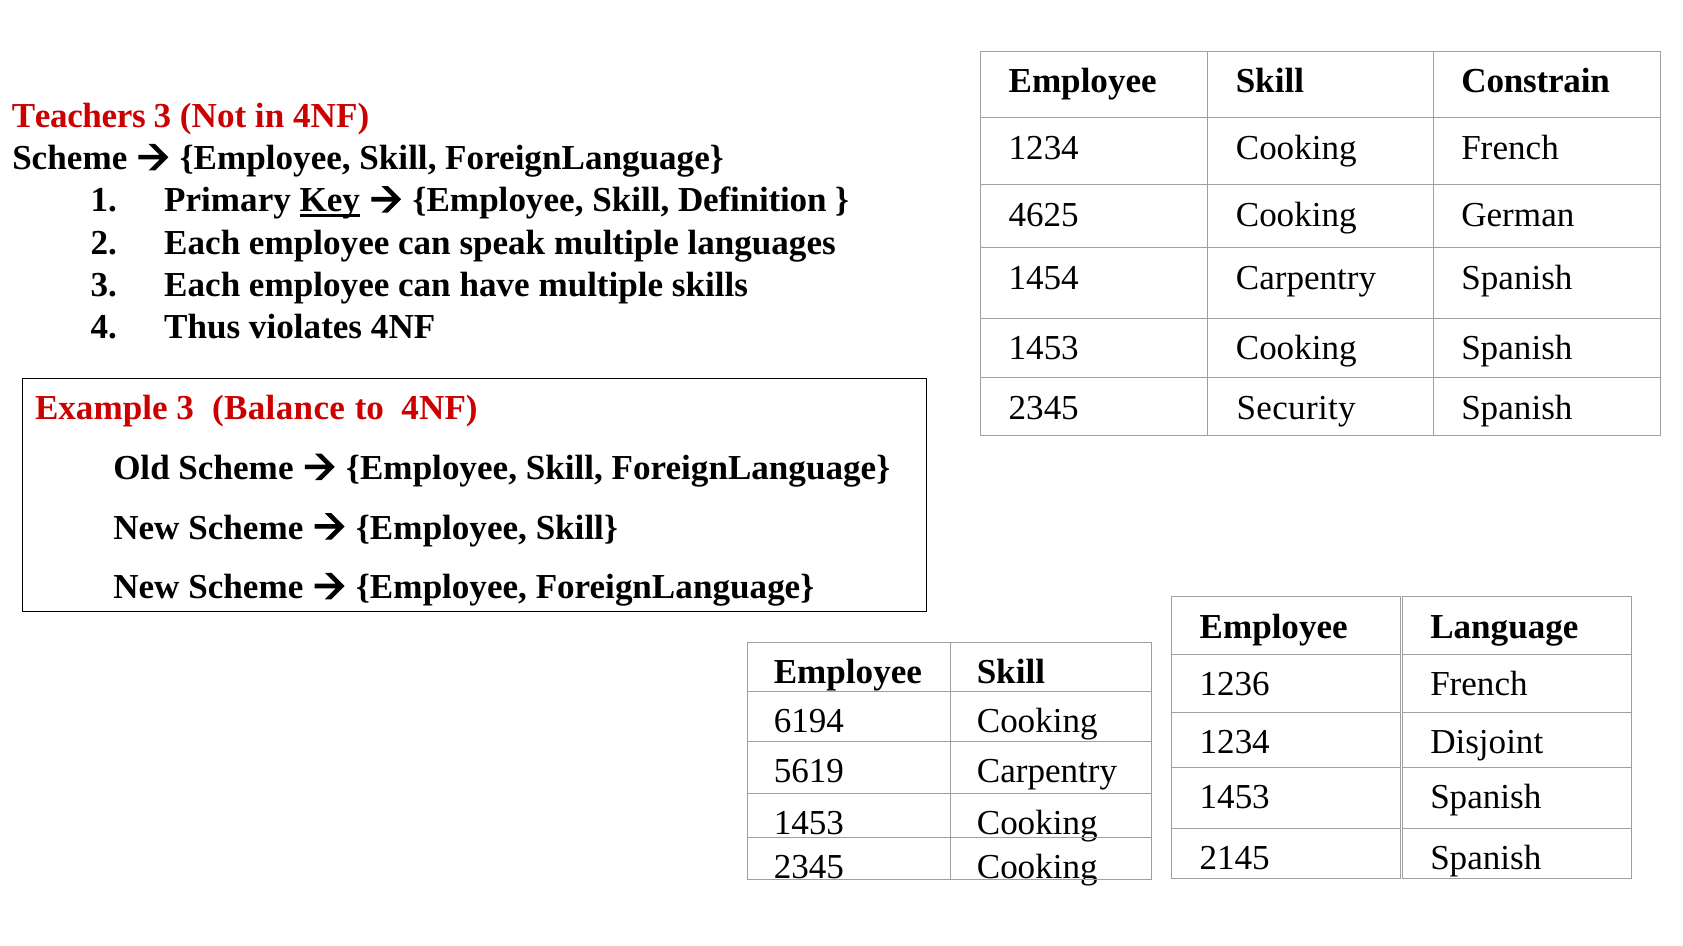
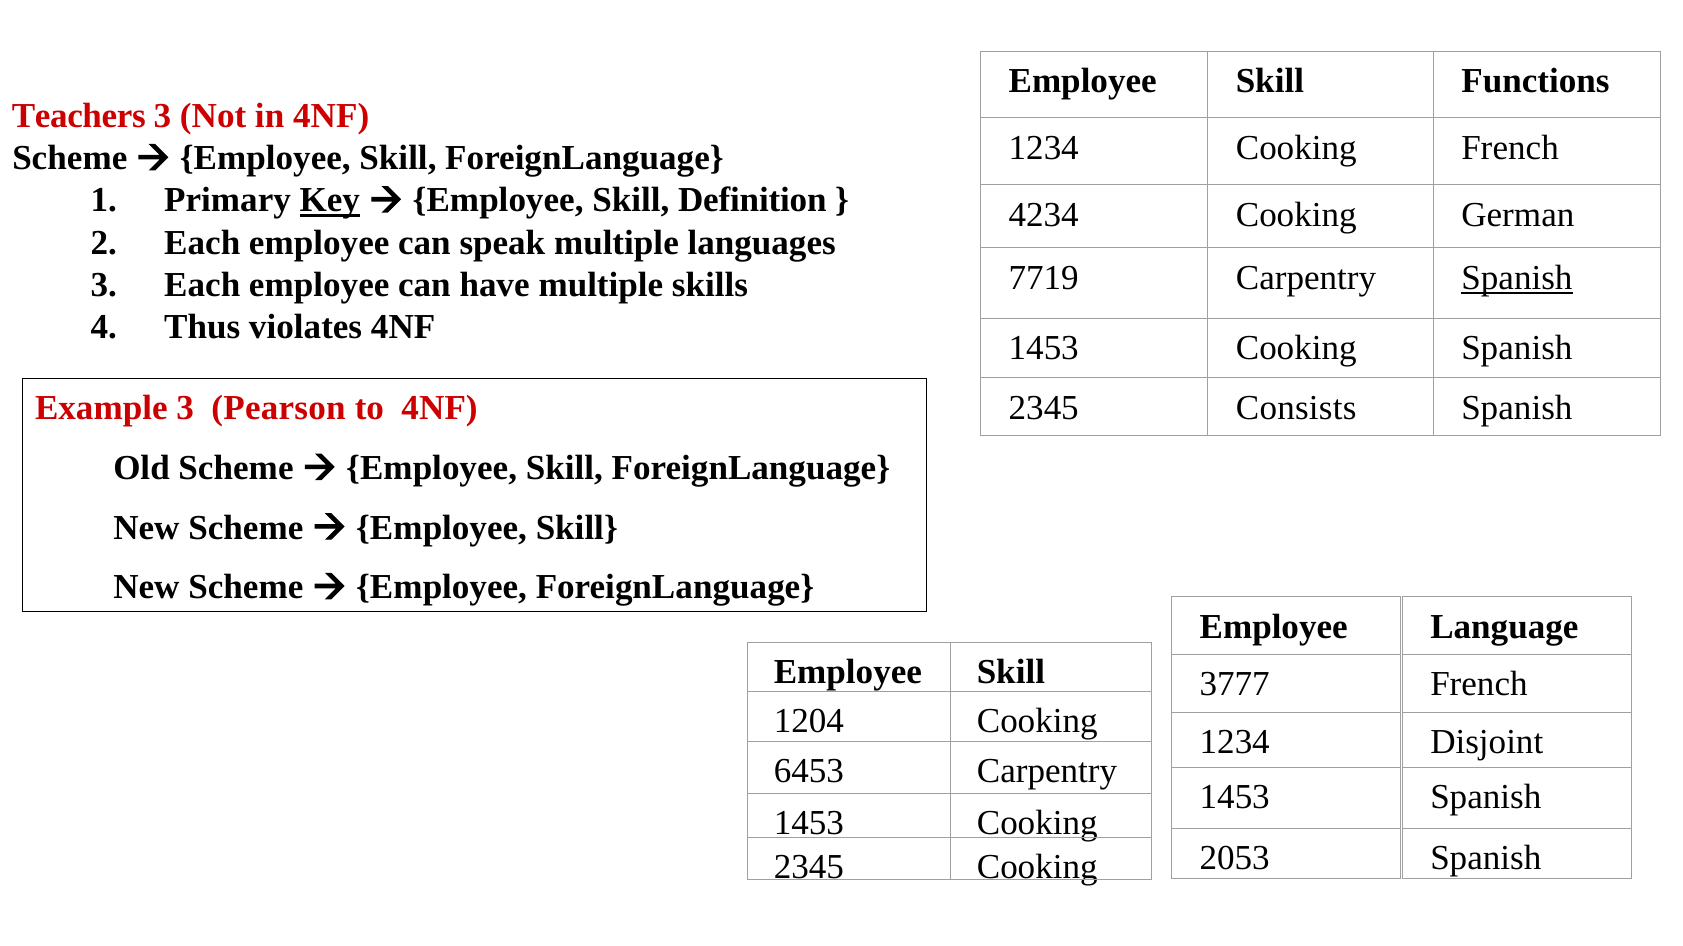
Constrain: Constrain -> Functions
4625: 4625 -> 4234
1454: 1454 -> 7719
Spanish at (1517, 278) underline: none -> present
Security: Security -> Consists
Balance: Balance -> Pearson
1236: 1236 -> 3777
6194: 6194 -> 1204
5619: 5619 -> 6453
2145: 2145 -> 2053
